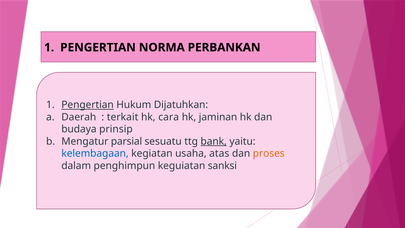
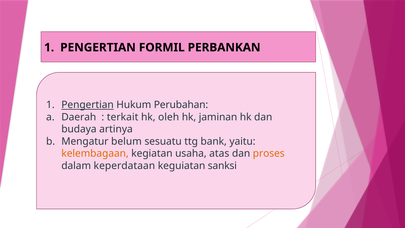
NORMA: NORMA -> FORMIL
Dijatuhkan: Dijatuhkan -> Perubahan
cara: cara -> oleh
prinsip: prinsip -> artinya
parsial: parsial -> belum
bank underline: present -> none
kelembagaan colour: blue -> orange
penghimpun: penghimpun -> keperdataan
